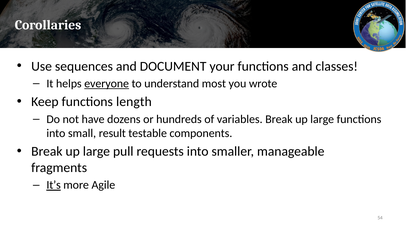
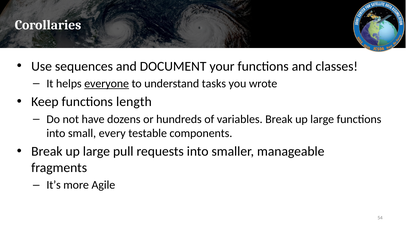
most: most -> tasks
result: result -> every
It’s underline: present -> none
